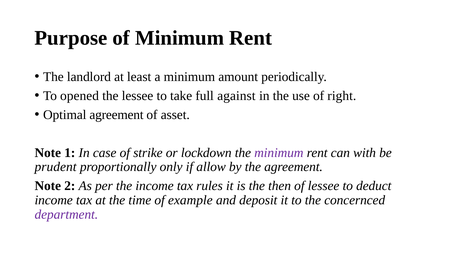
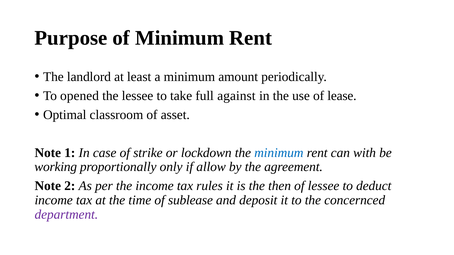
right: right -> lease
Optimal agreement: agreement -> classroom
minimum at (279, 153) colour: purple -> blue
prudent: prudent -> working
example: example -> sublease
